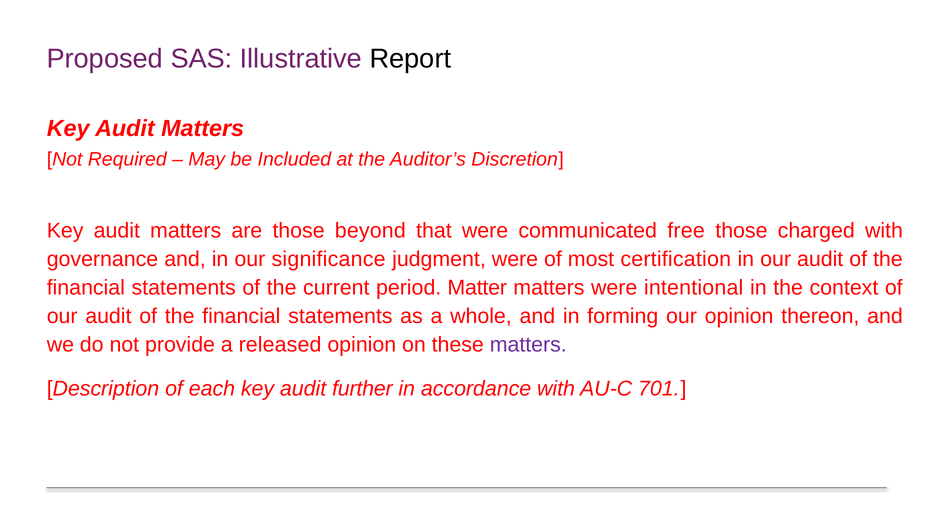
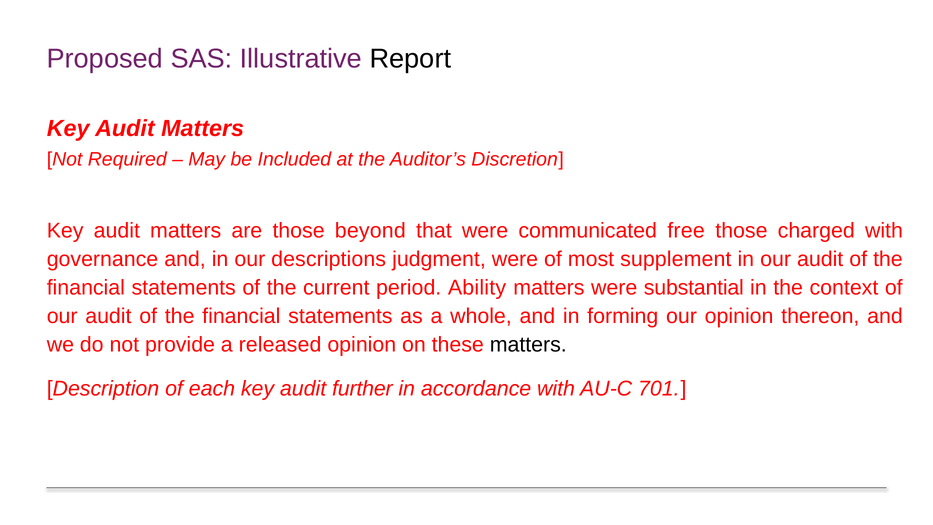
significance: significance -> descriptions
certification: certification -> supplement
Matter: Matter -> Ability
intentional: intentional -> substantial
matters at (528, 345) colour: purple -> black
